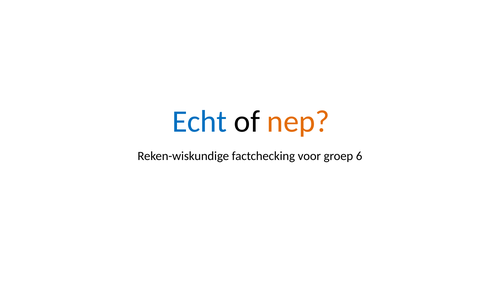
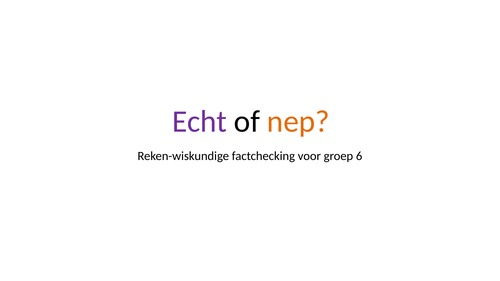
Echt colour: blue -> purple
